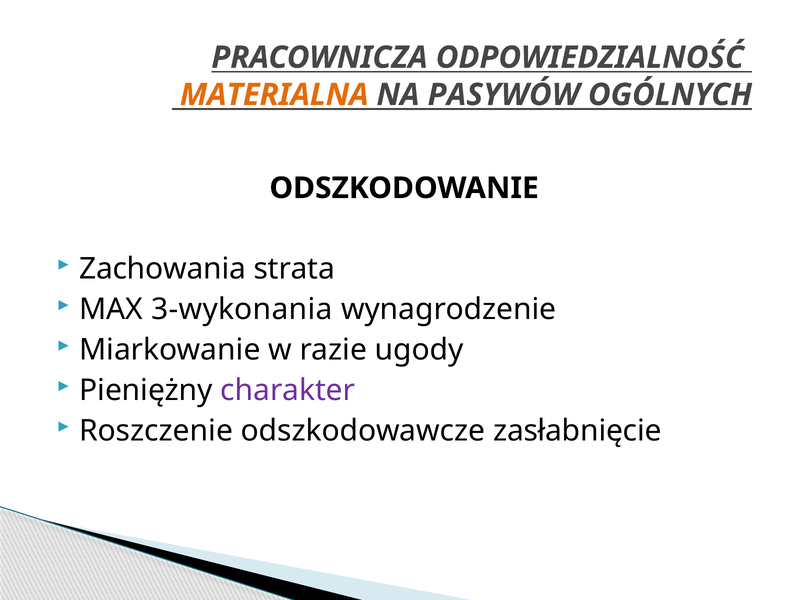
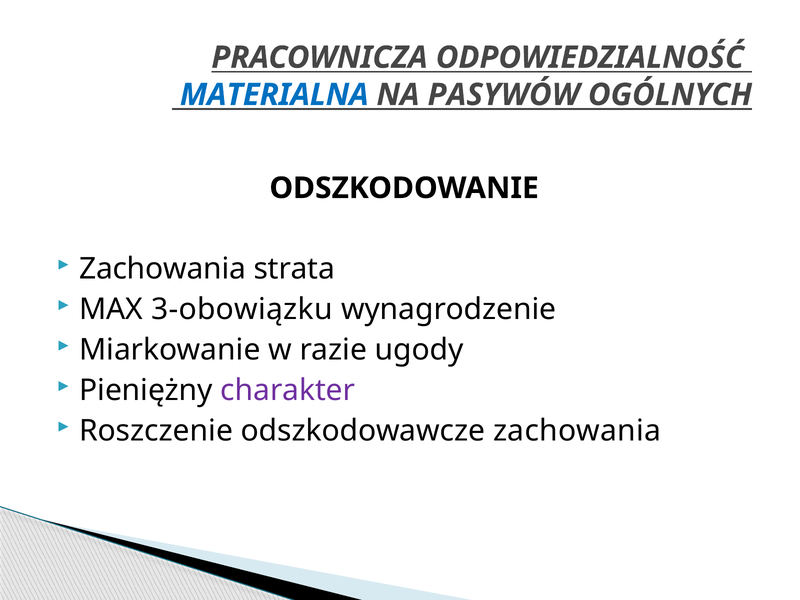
MATERIALNA colour: orange -> blue
3-wykonania: 3-wykonania -> 3-obowiązku
odszkodowawcze zasłabnięcie: zasłabnięcie -> zachowania
